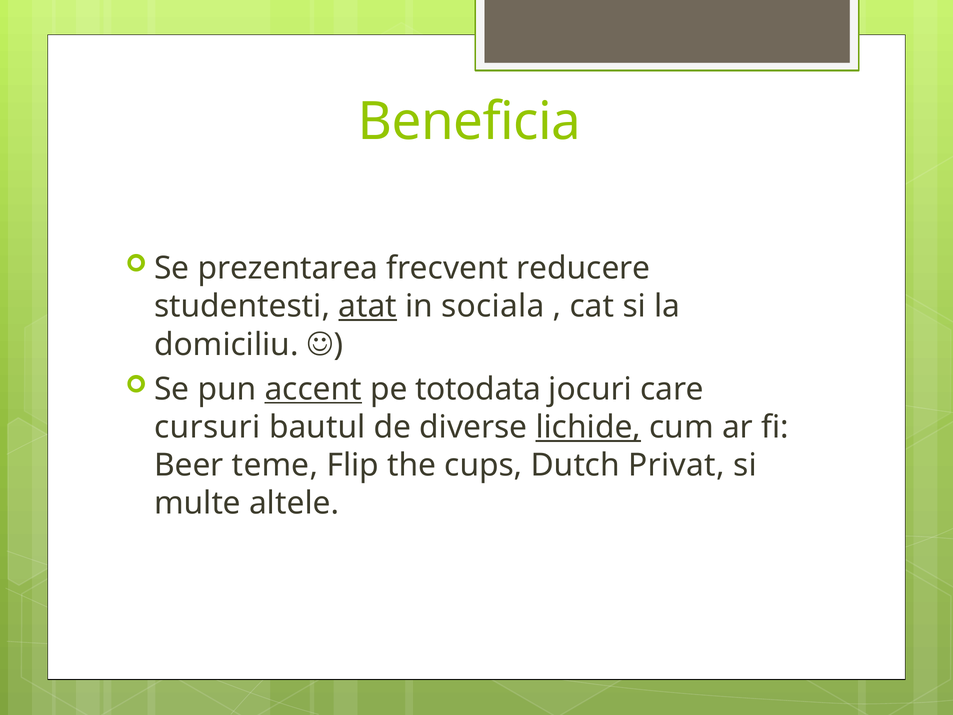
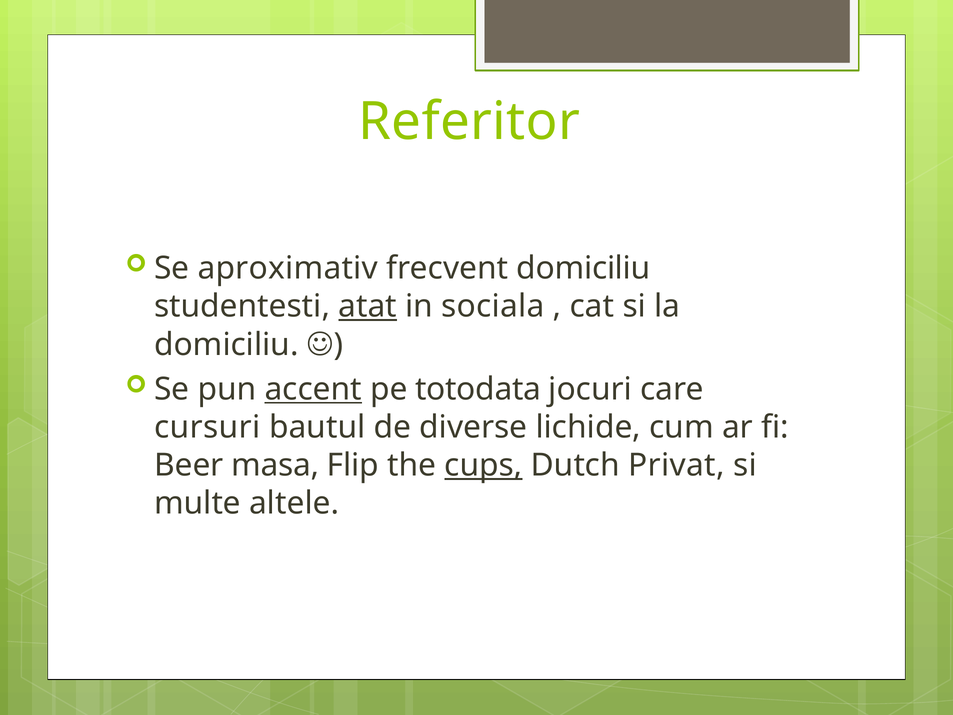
Beneficia: Beneficia -> Referitor
prezentarea: prezentarea -> aproximativ
frecvent reducere: reducere -> domiciliu
lichide underline: present -> none
teme: teme -> masa
cups underline: none -> present
